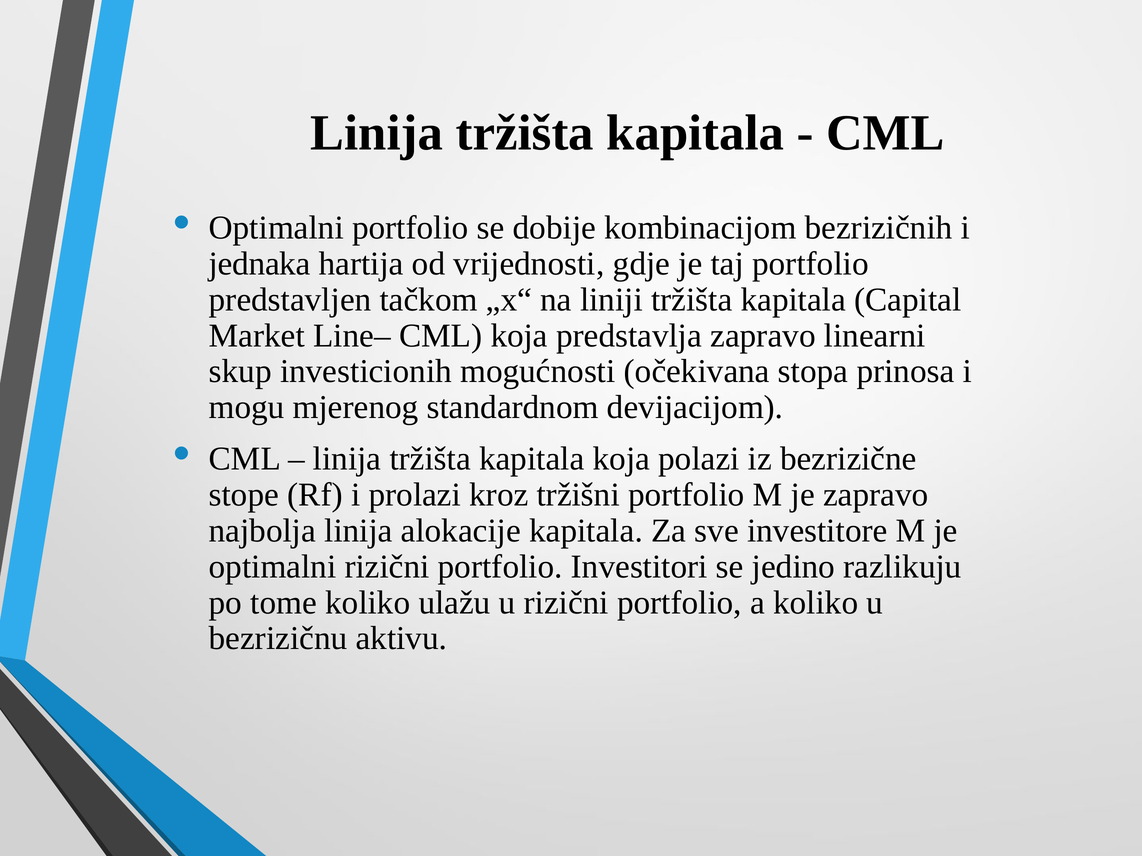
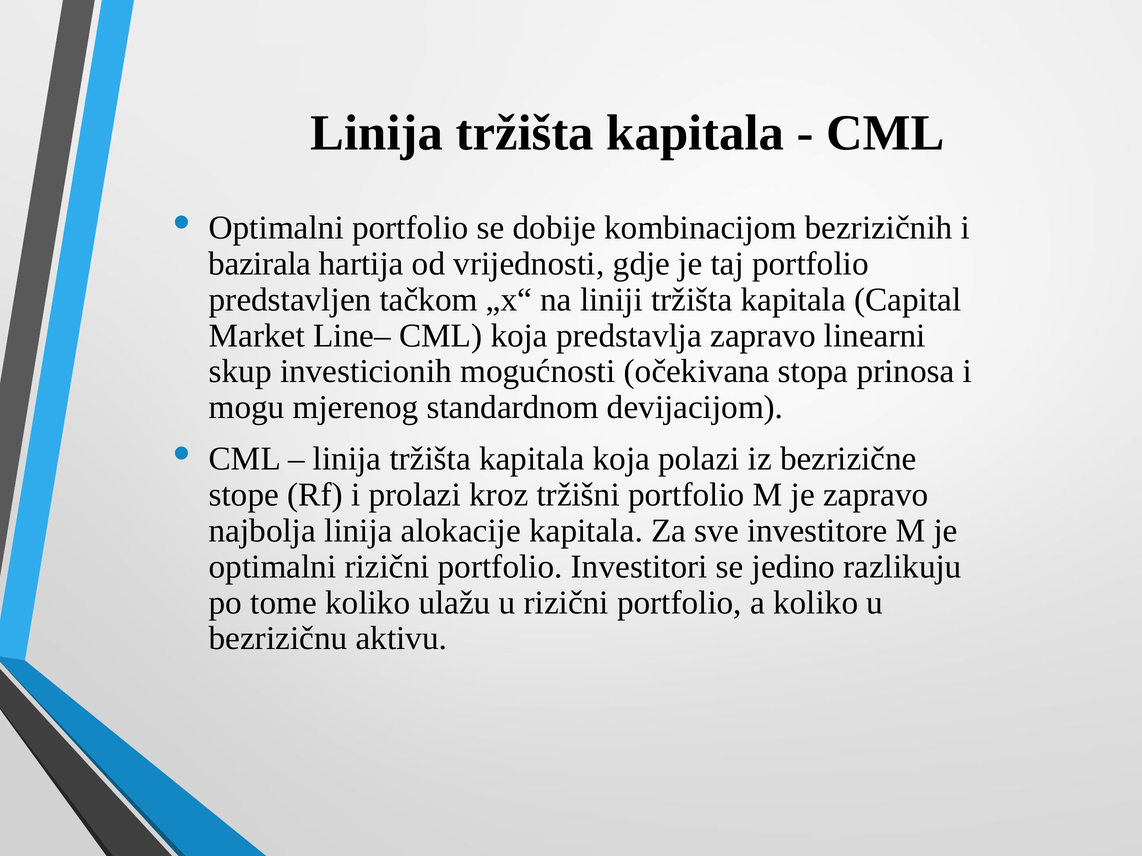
jednaka: jednaka -> bazirala
